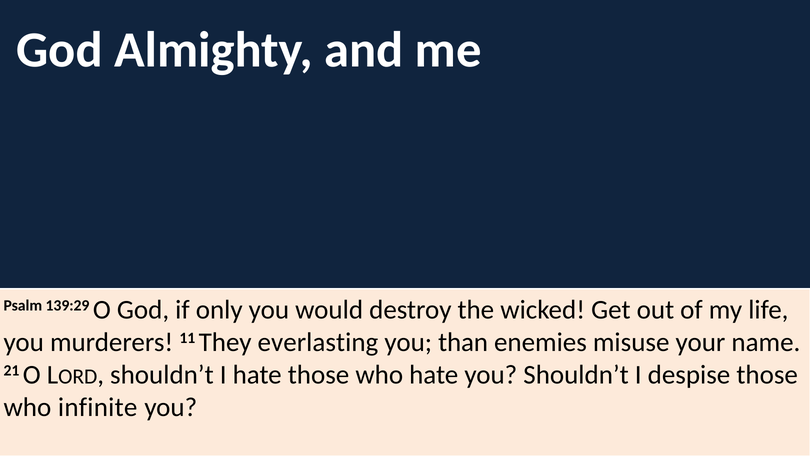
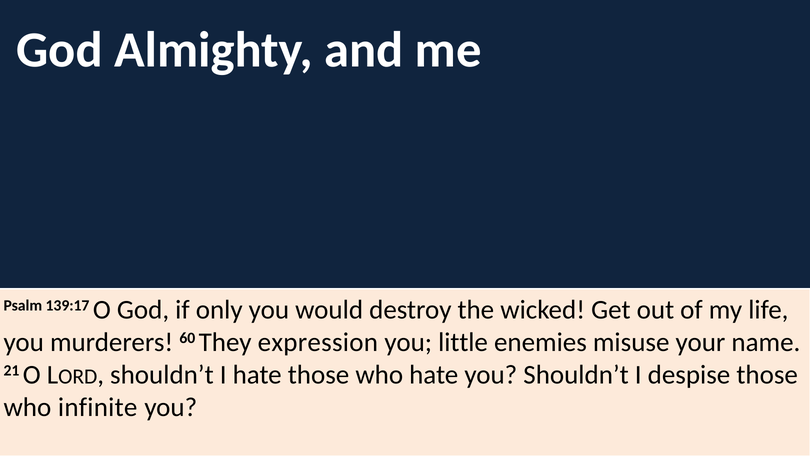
139:29: 139:29 -> 139:17
11: 11 -> 60
everlasting: everlasting -> expression
than: than -> little
